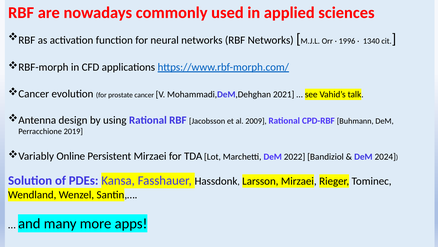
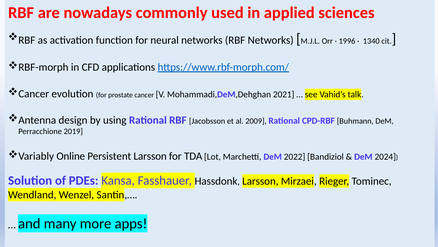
Persistent Mirzaei: Mirzaei -> Larsson
